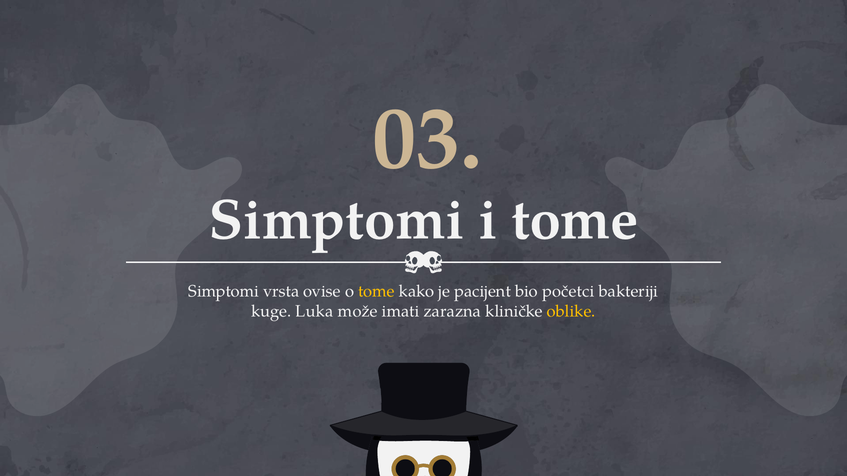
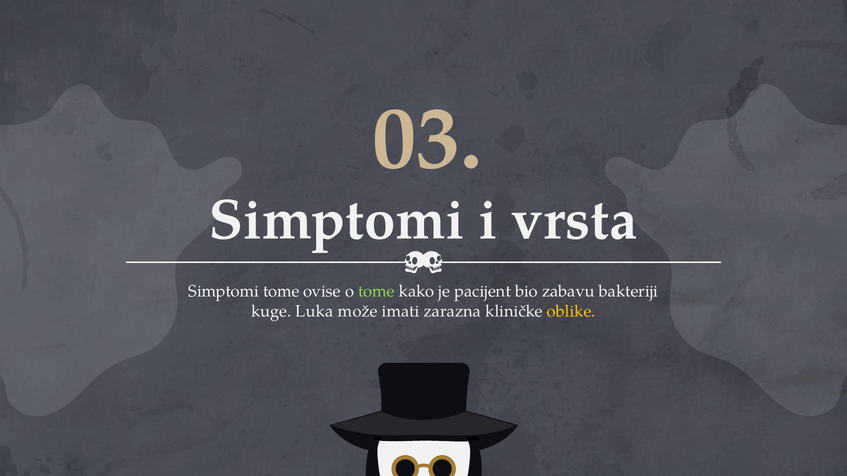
i tome: tome -> vrsta
Simptomi vrsta: vrsta -> tome
tome at (376, 292) colour: yellow -> light green
početci: početci -> zabavu
